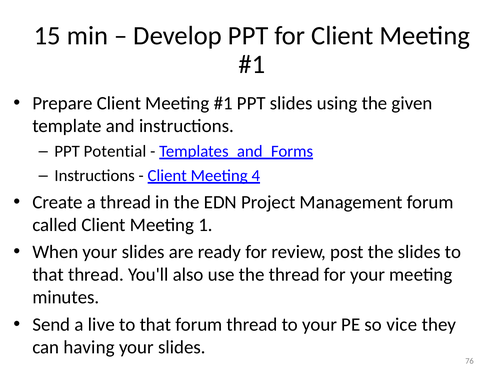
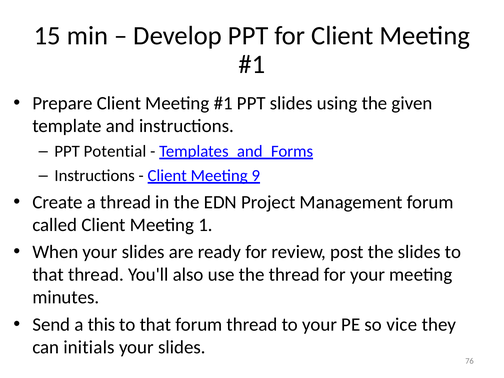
4: 4 -> 9
live: live -> this
having: having -> initials
